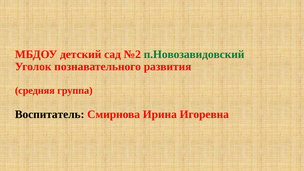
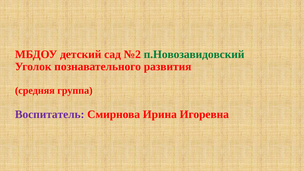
Воспитатель colour: black -> purple
